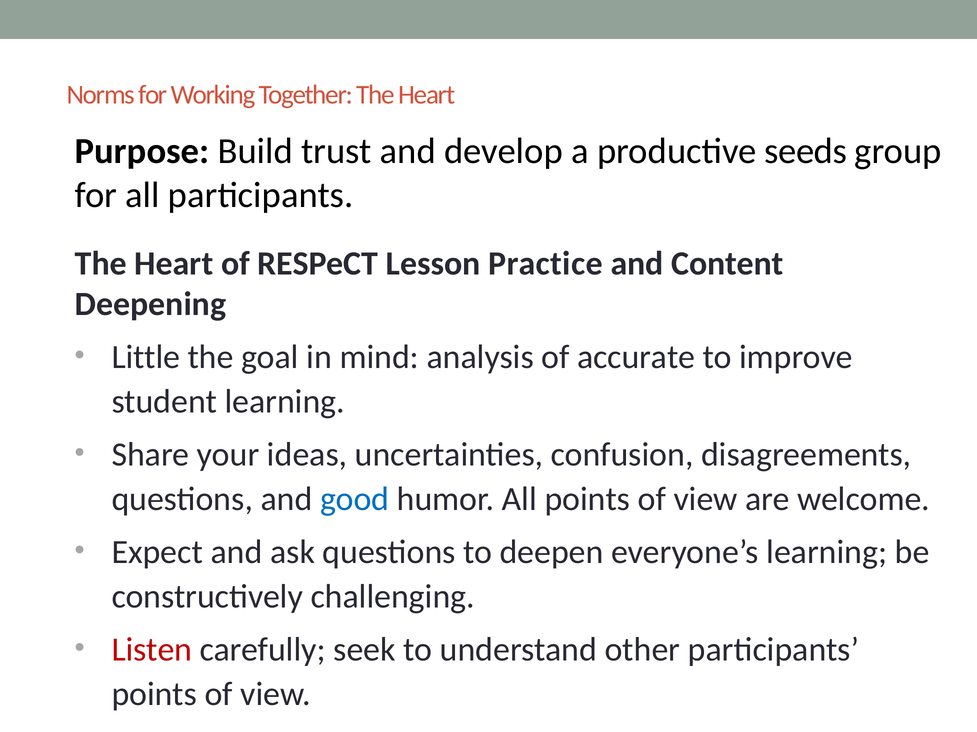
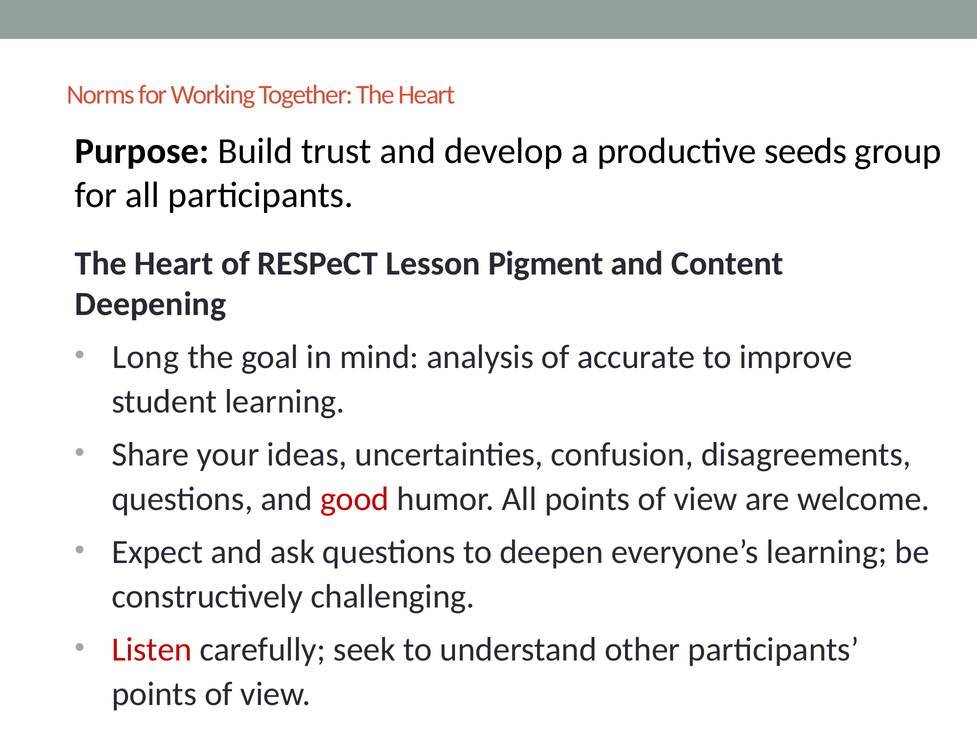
Practice: Practice -> Pigment
Little: Little -> Long
good colour: blue -> red
